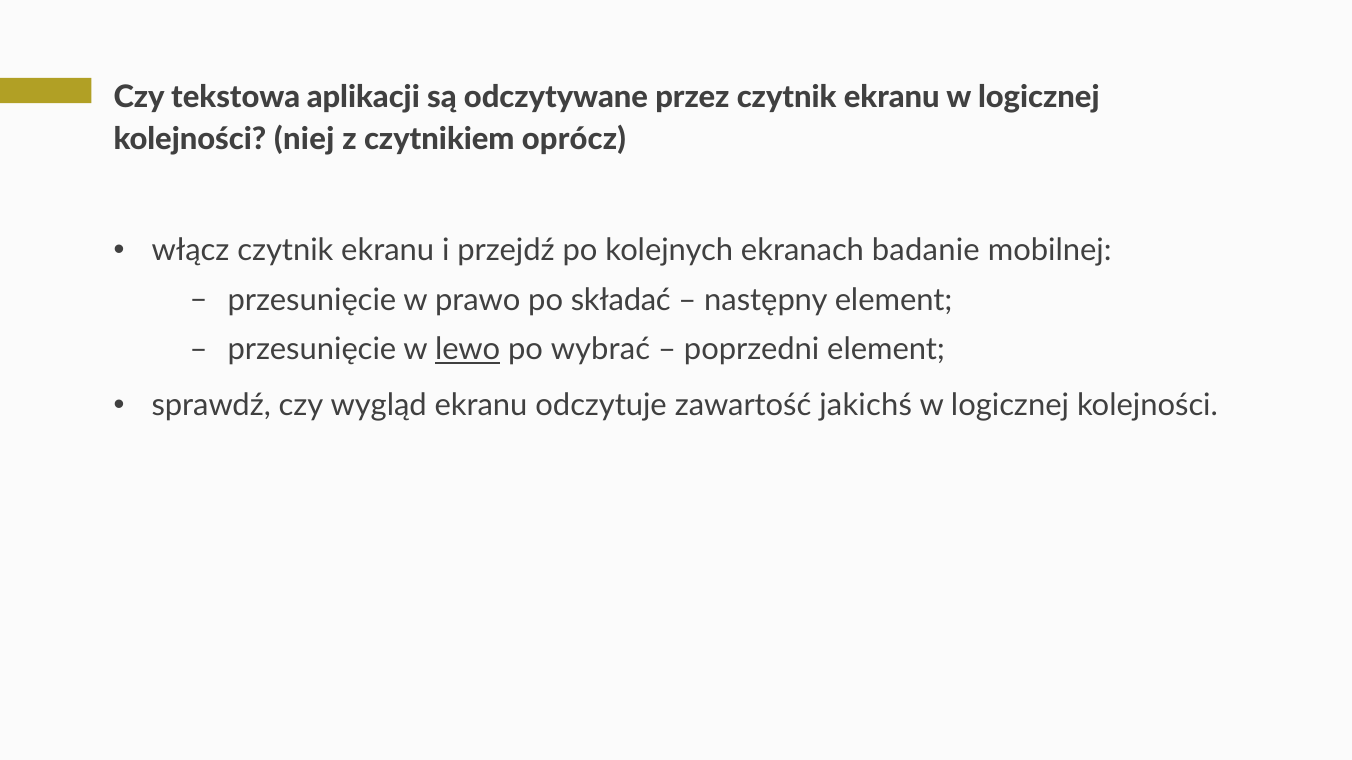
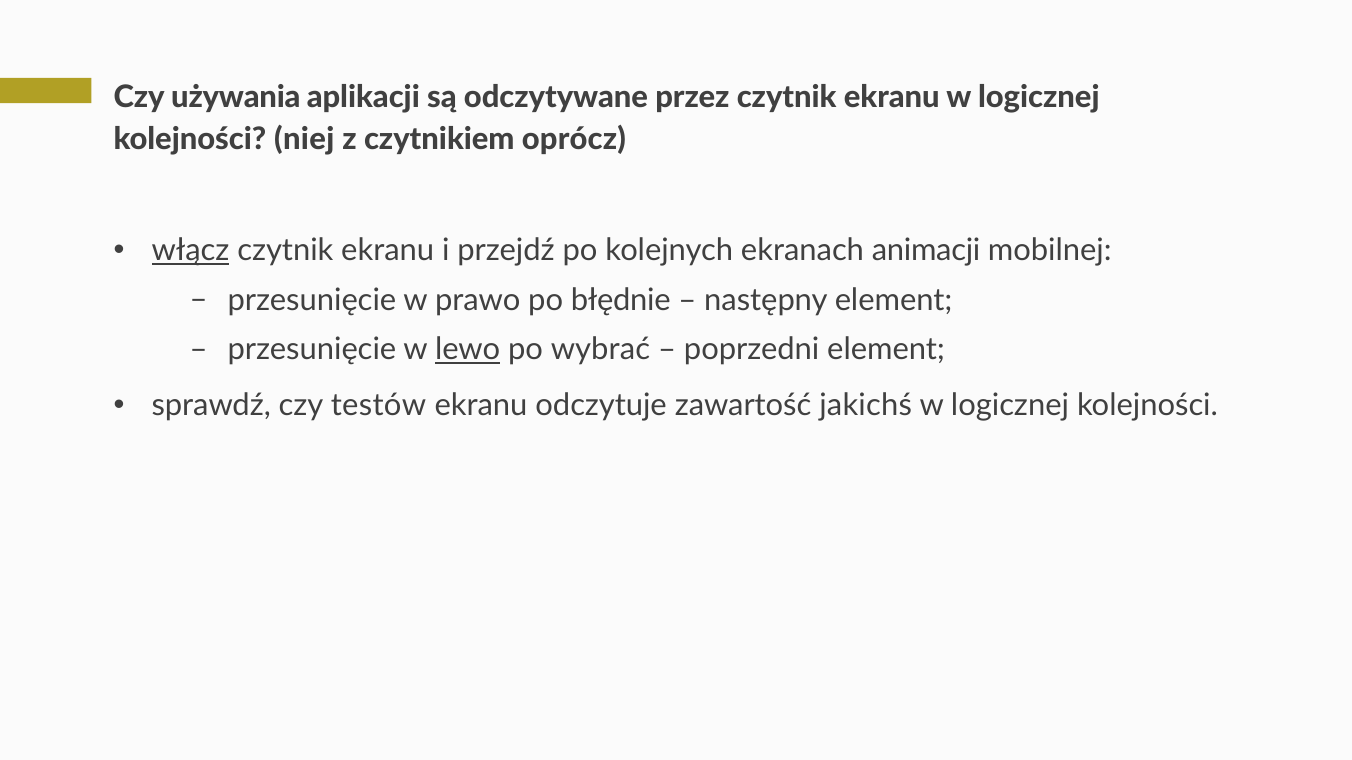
tekstowa: tekstowa -> używania
włącz underline: none -> present
badanie: badanie -> animacji
składać: składać -> błędnie
wygląd: wygląd -> testów
